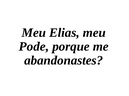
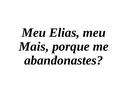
Pode: Pode -> Mais
